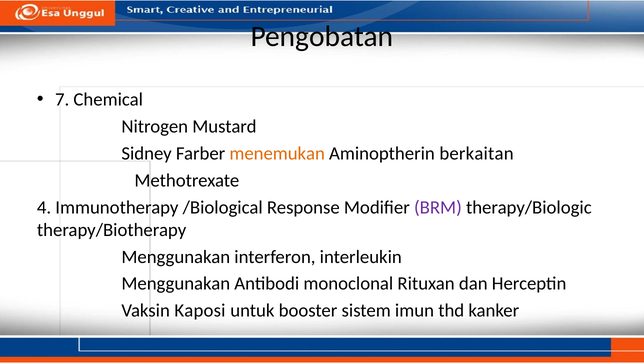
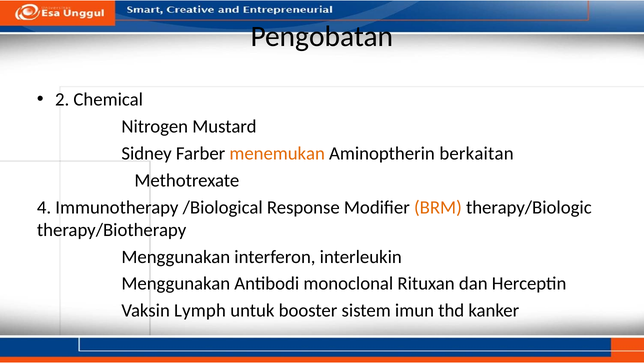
7: 7 -> 2
BRM colour: purple -> orange
Kaposi: Kaposi -> Lymph
